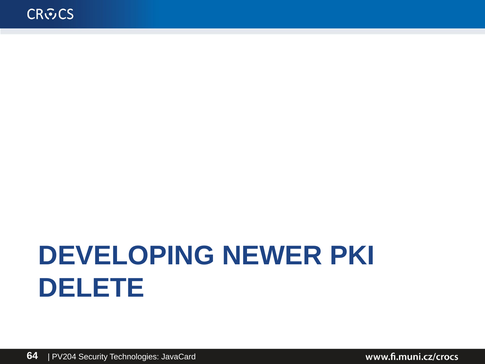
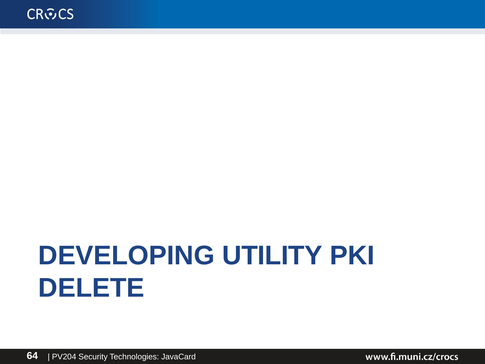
NEWER: NEWER -> UTILITY
